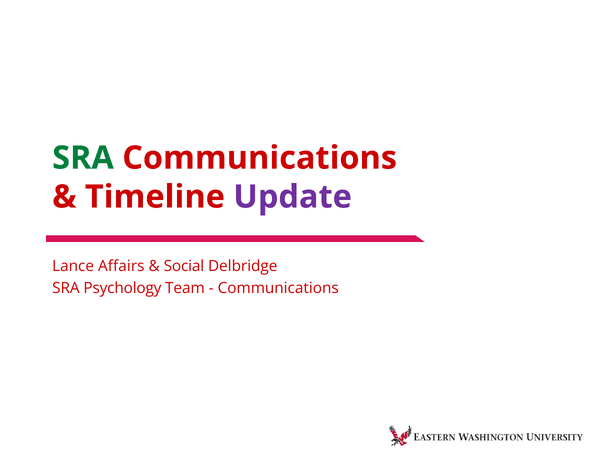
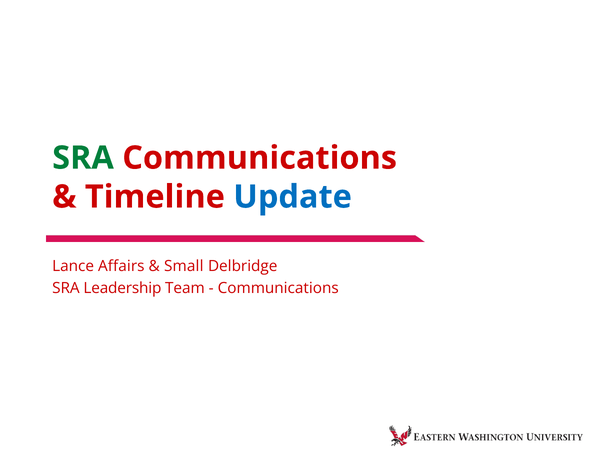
Update colour: purple -> blue
Social: Social -> Small
Psychology: Psychology -> Leadership
